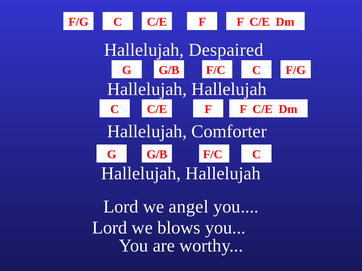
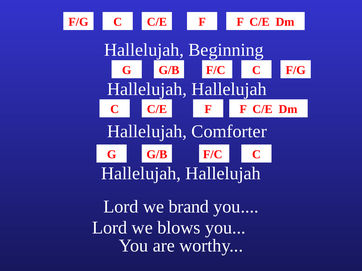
Despaired: Despaired -> Beginning
angel: angel -> brand
